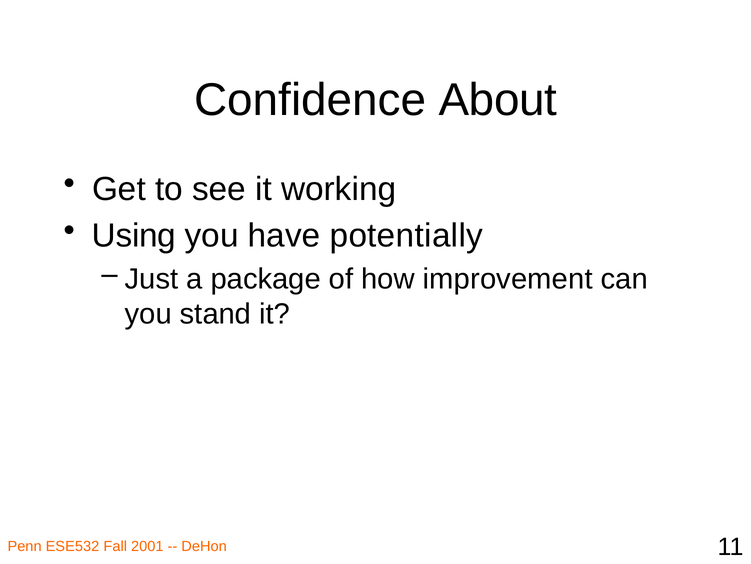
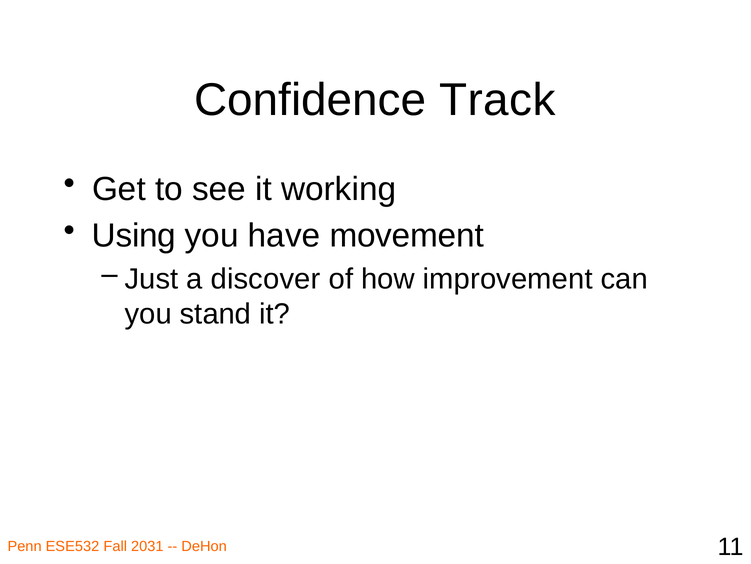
About: About -> Track
potentially: potentially -> movement
package: package -> discover
2001: 2001 -> 2031
